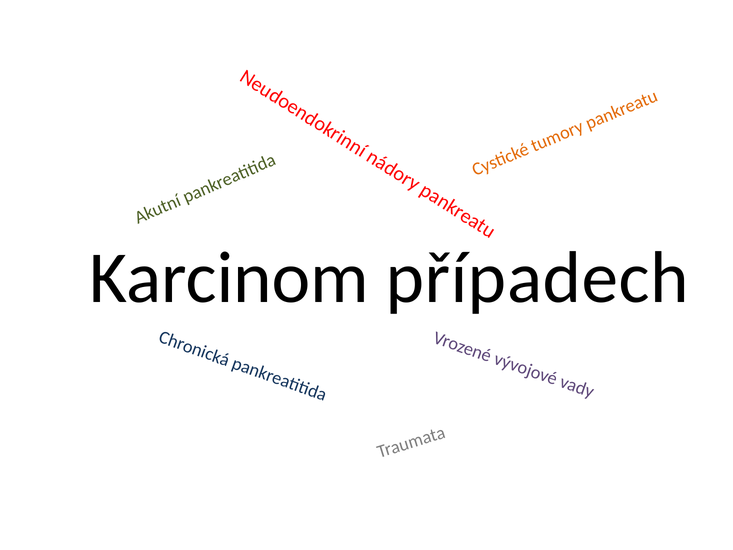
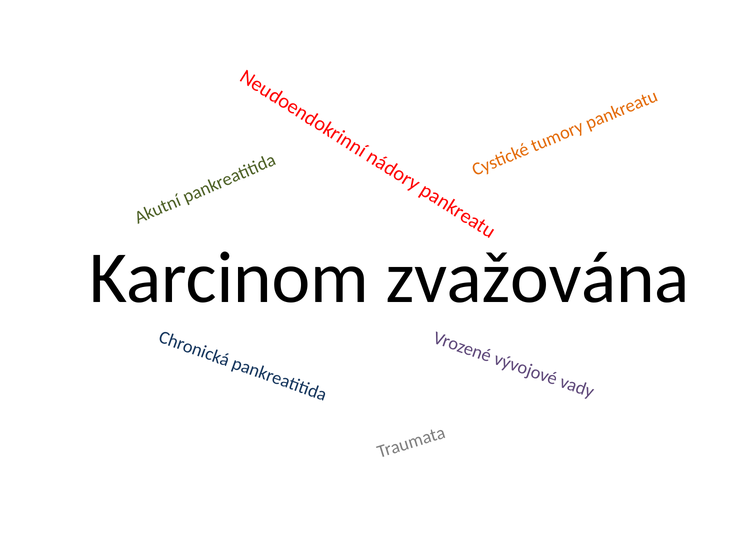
případech: případech -> zvažována
